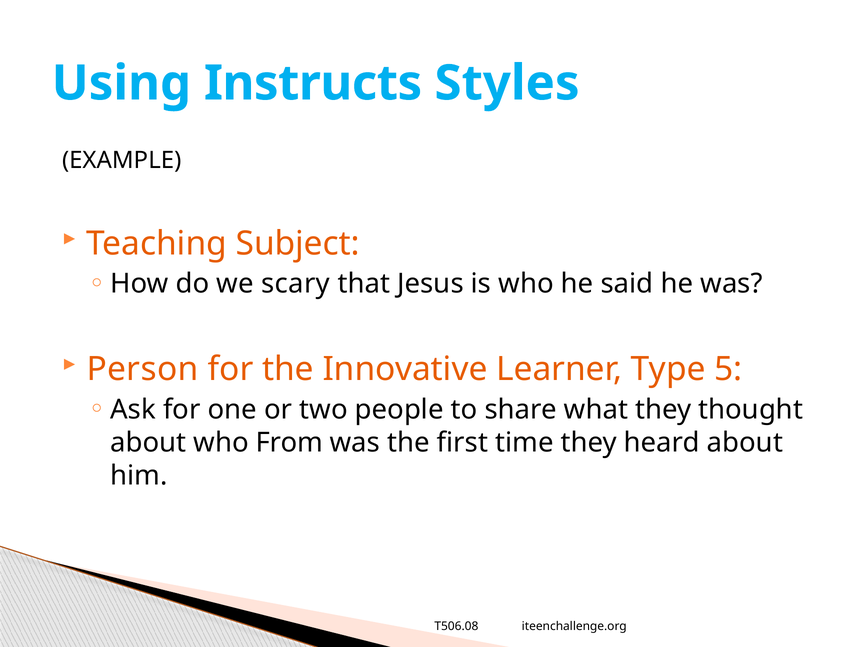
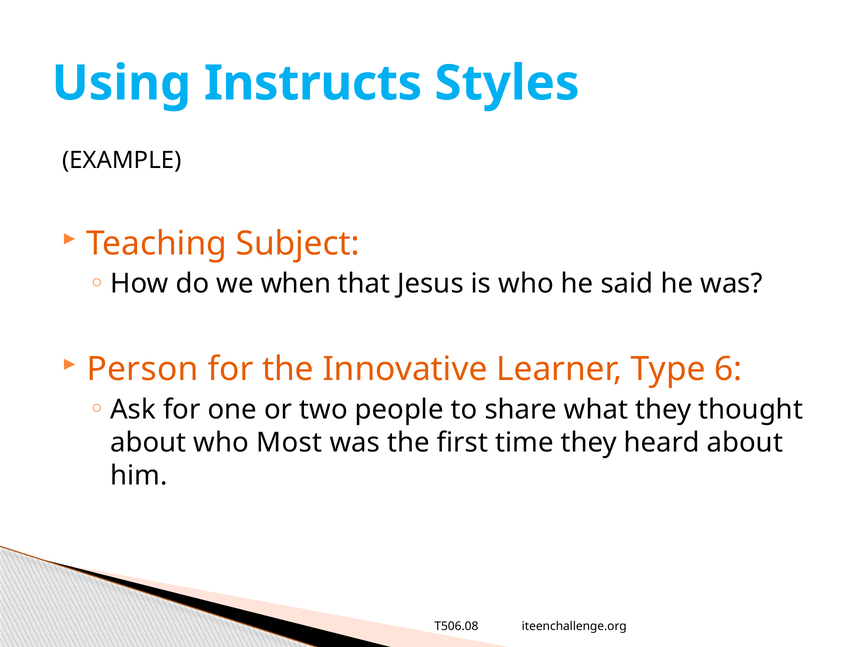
scary: scary -> when
5: 5 -> 6
From: From -> Most
